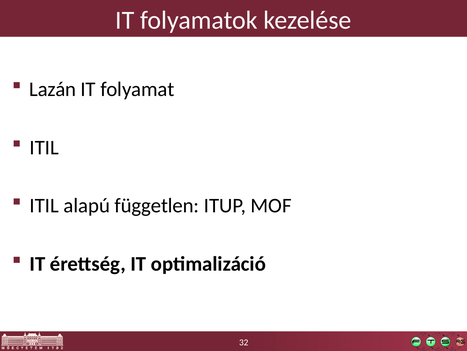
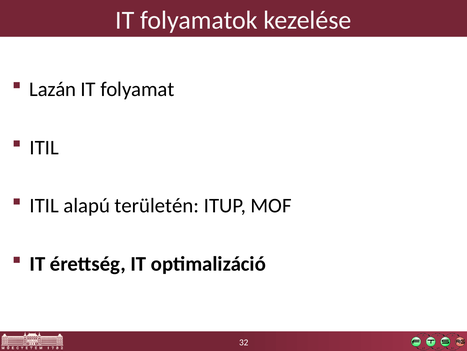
független: független -> területén
